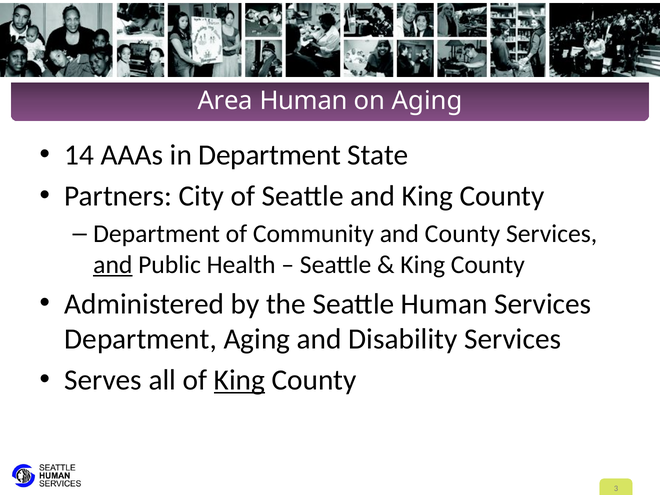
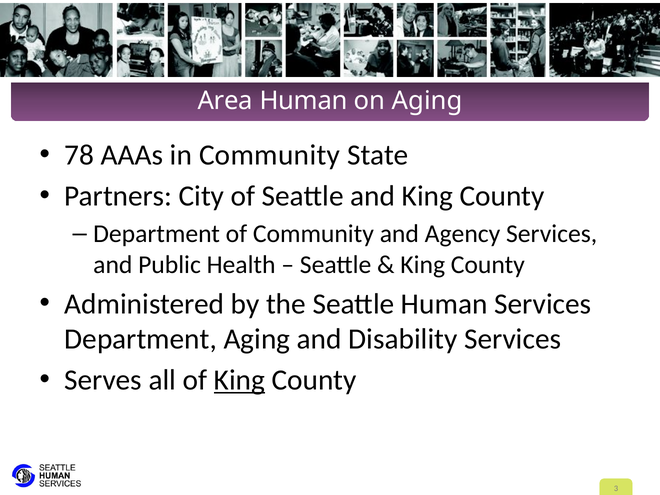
14: 14 -> 78
in Department: Department -> Community
and County: County -> Agency
and at (113, 265) underline: present -> none
